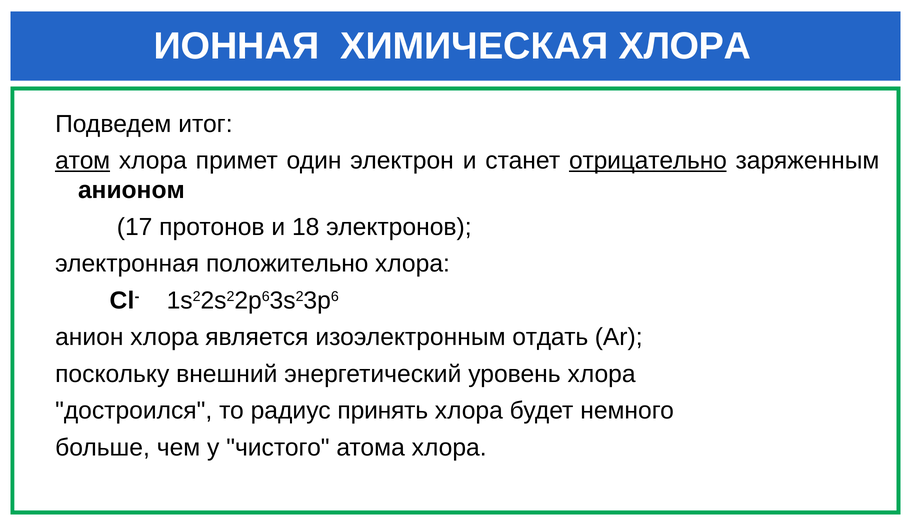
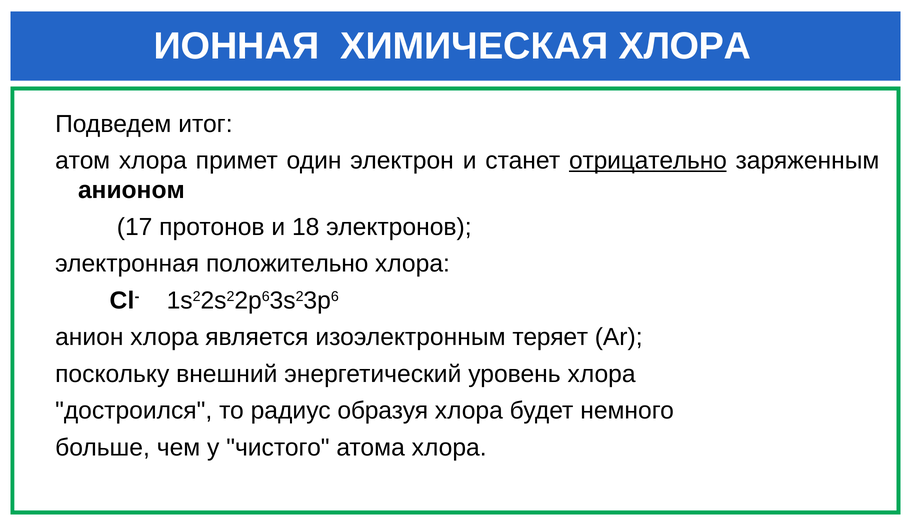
атом underline: present -> none
отдать: отдать -> теряет
принять: принять -> образуя
